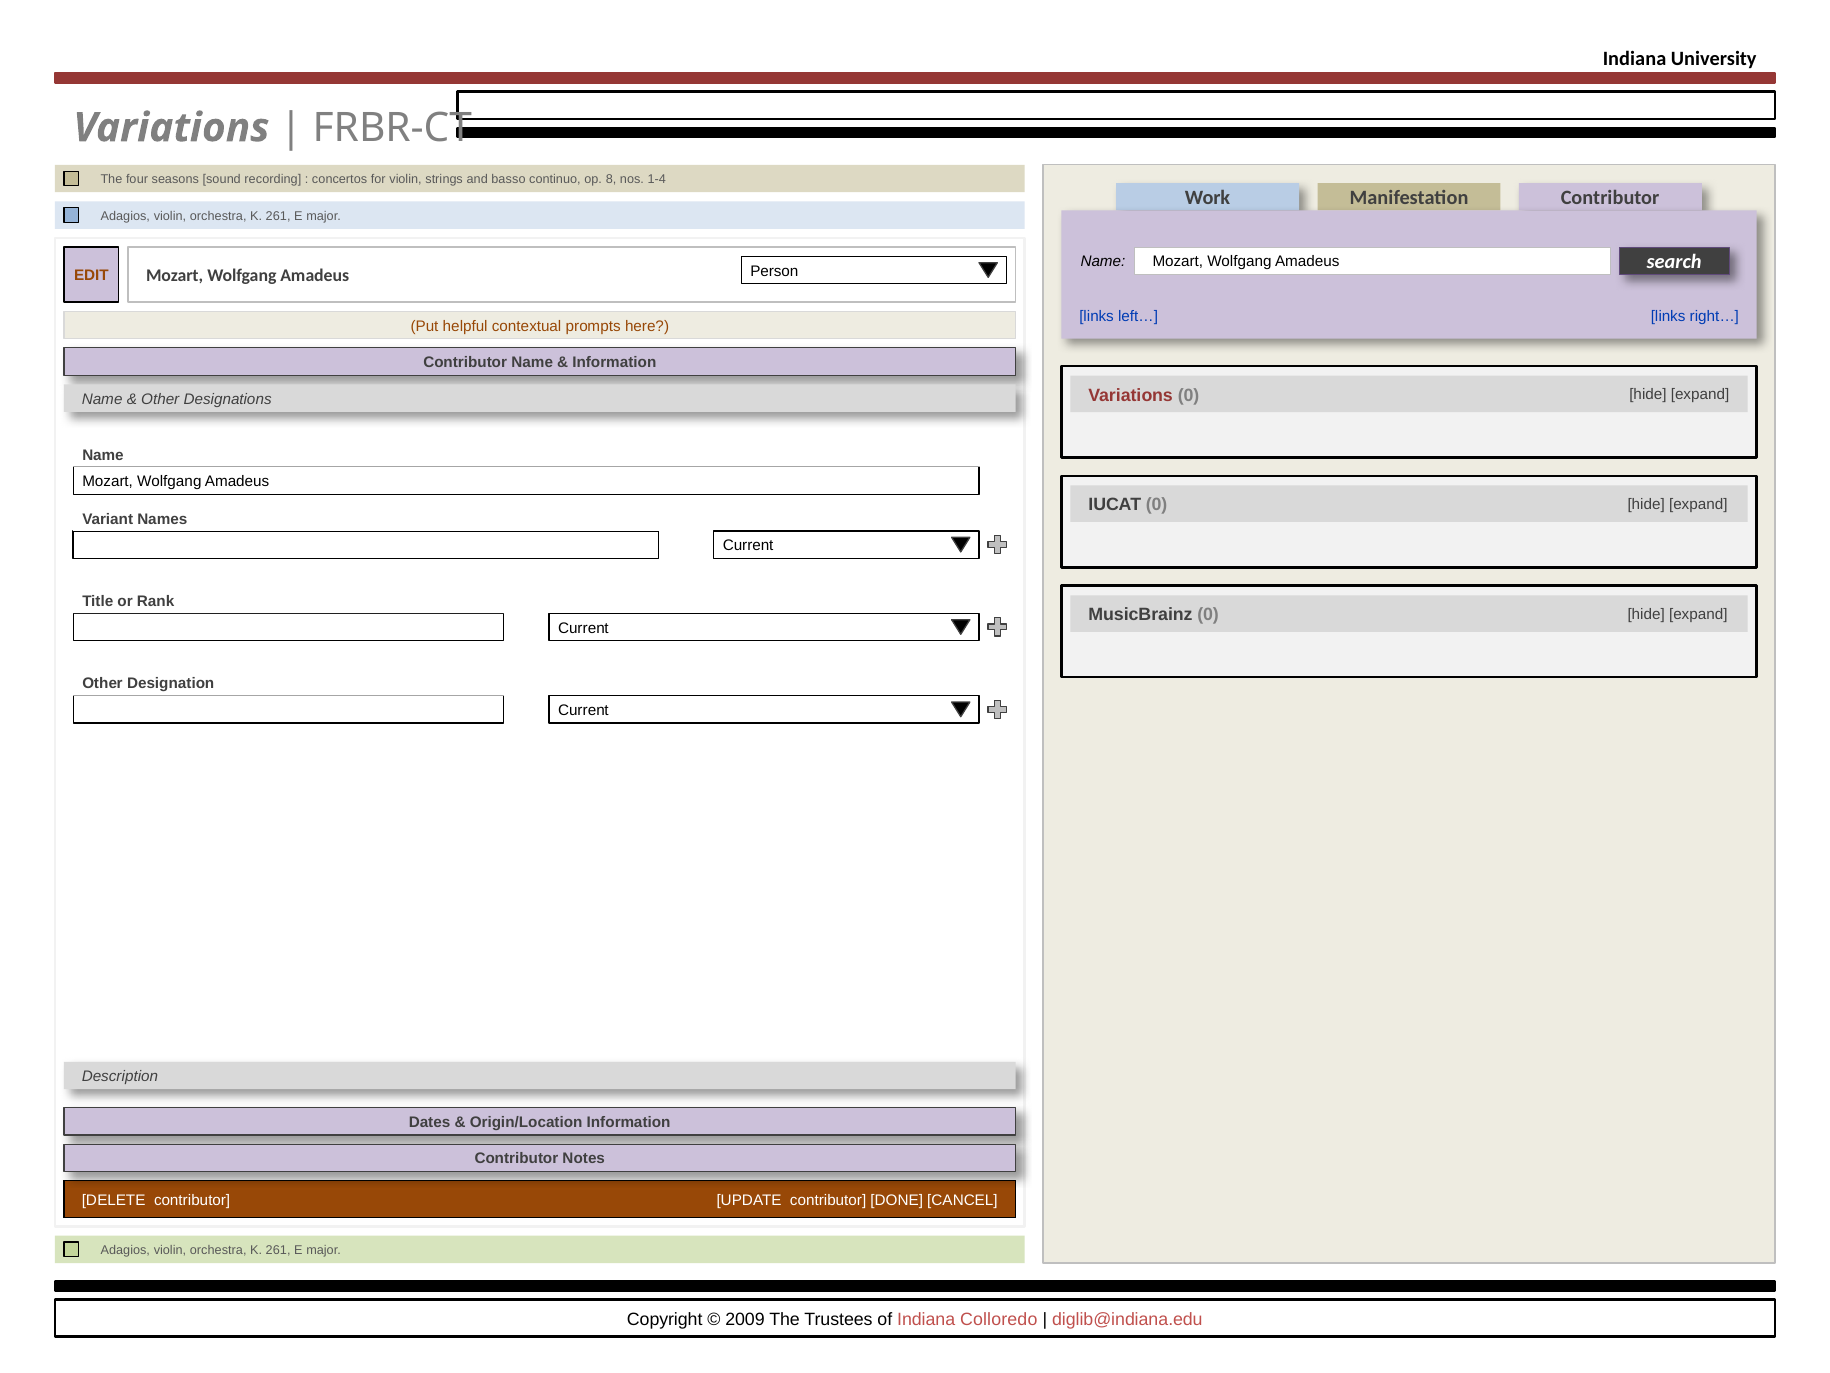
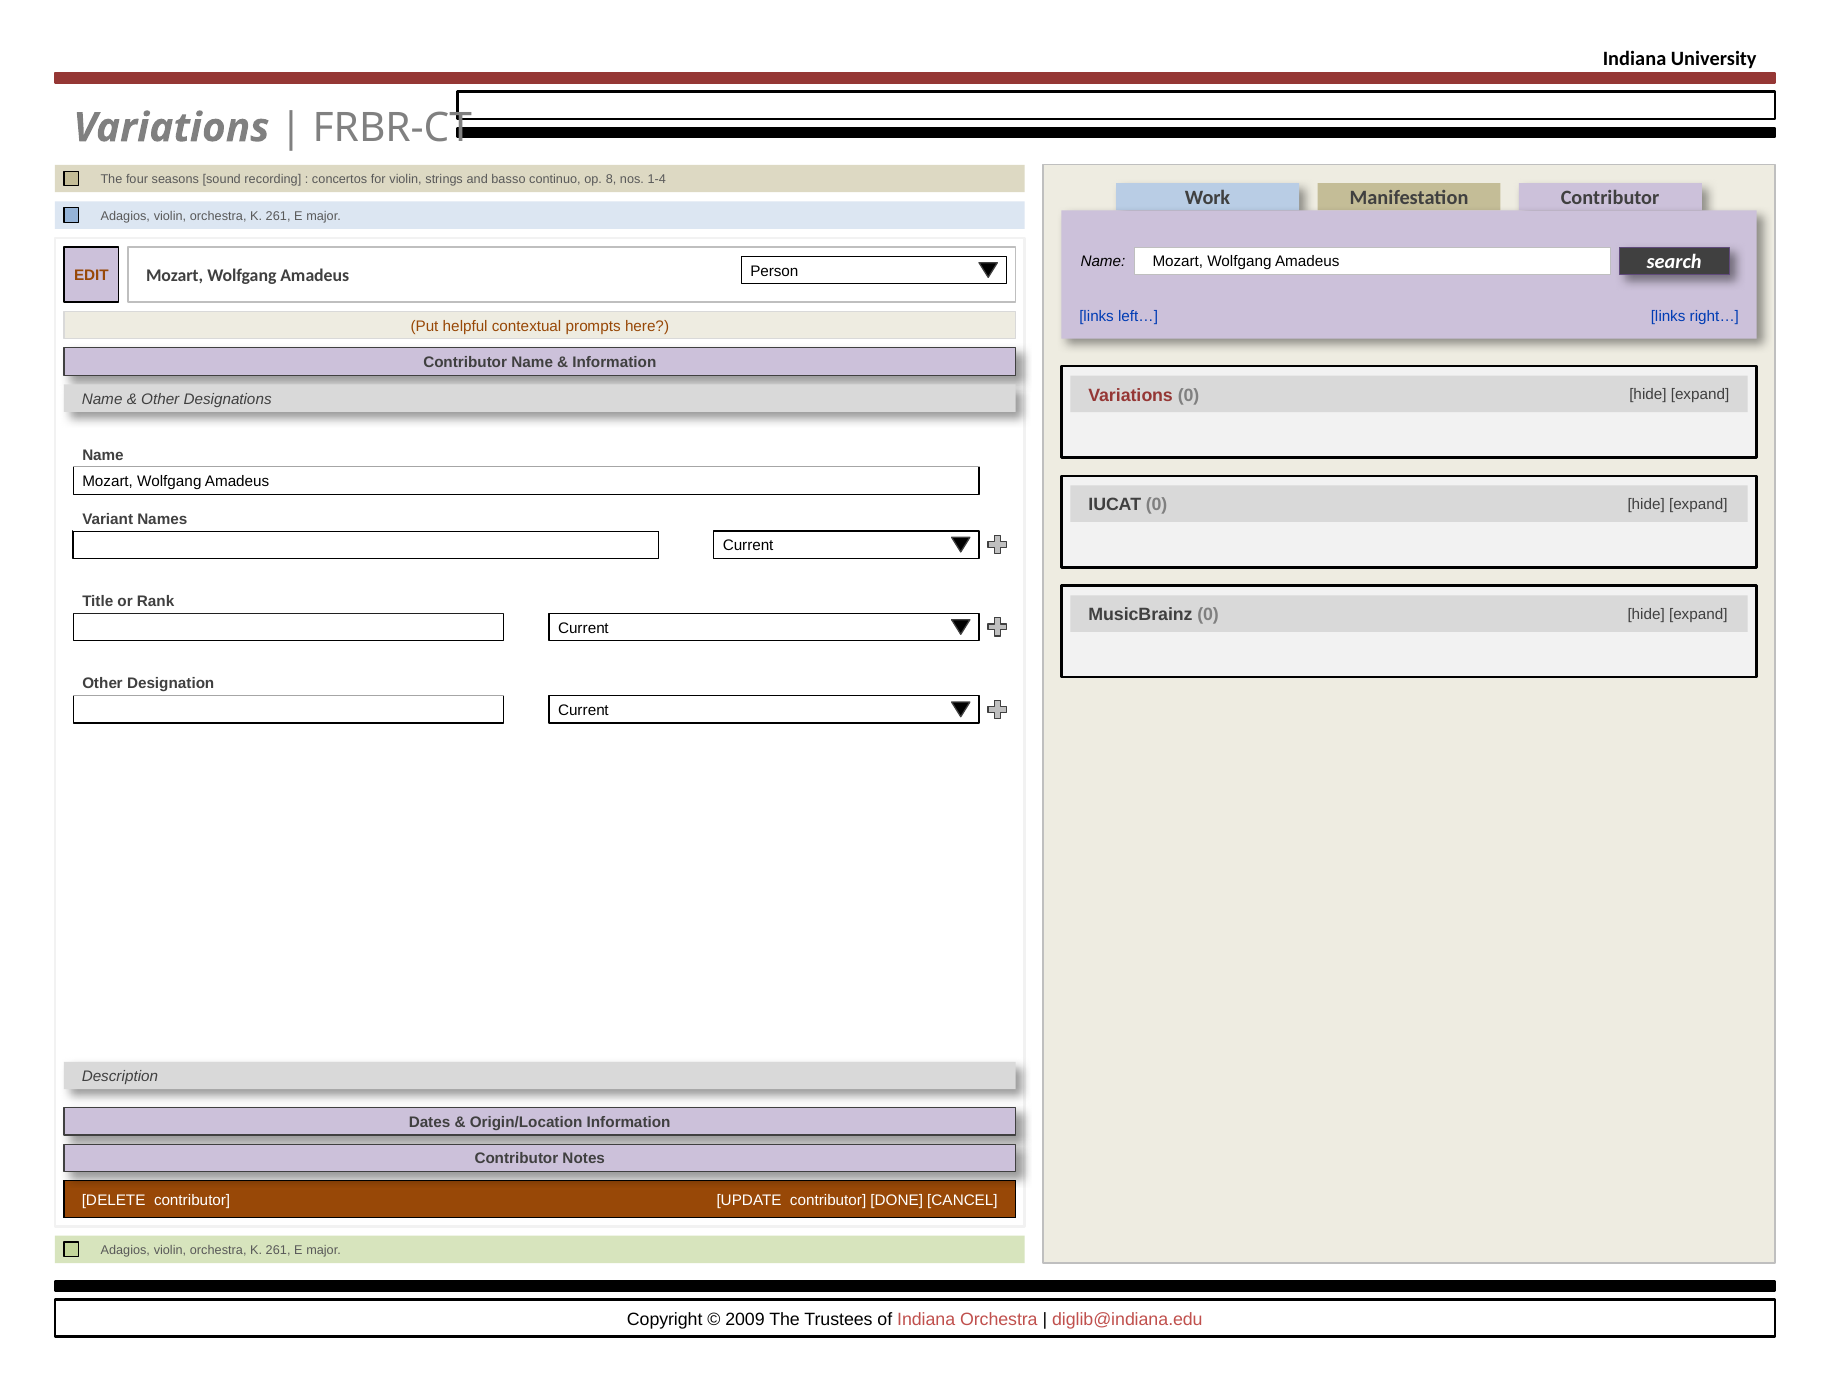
Indiana Colloredo: Colloredo -> Orchestra
